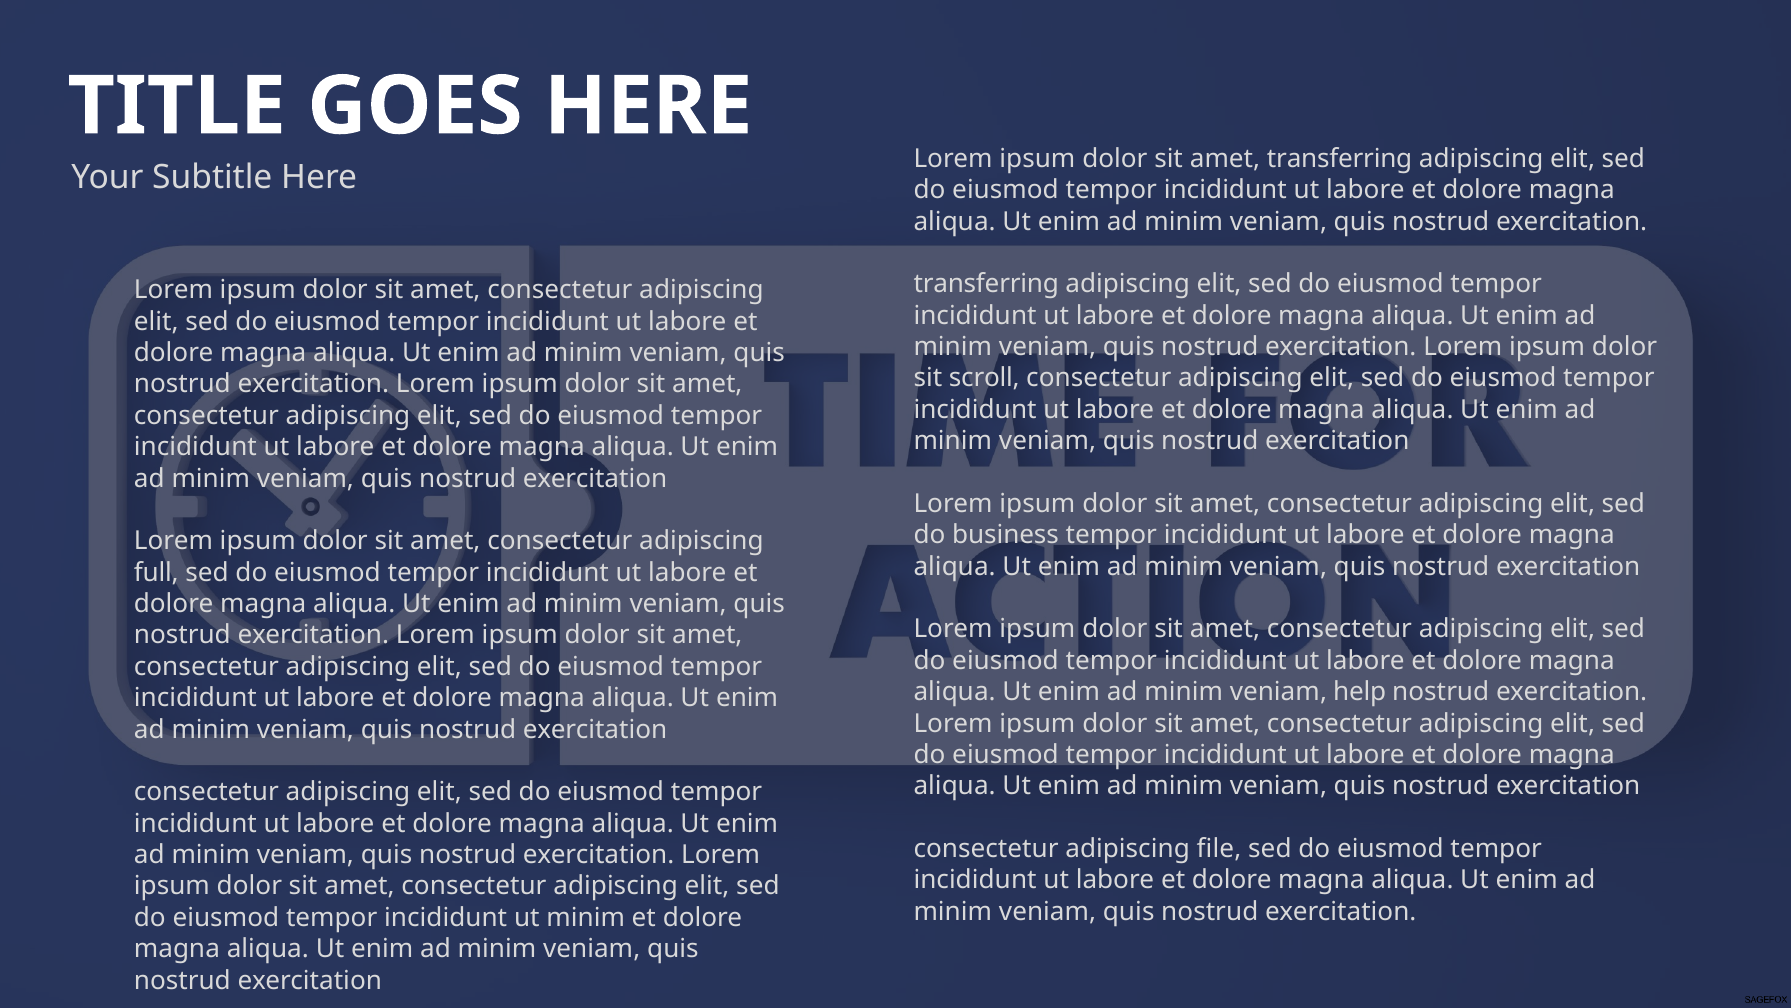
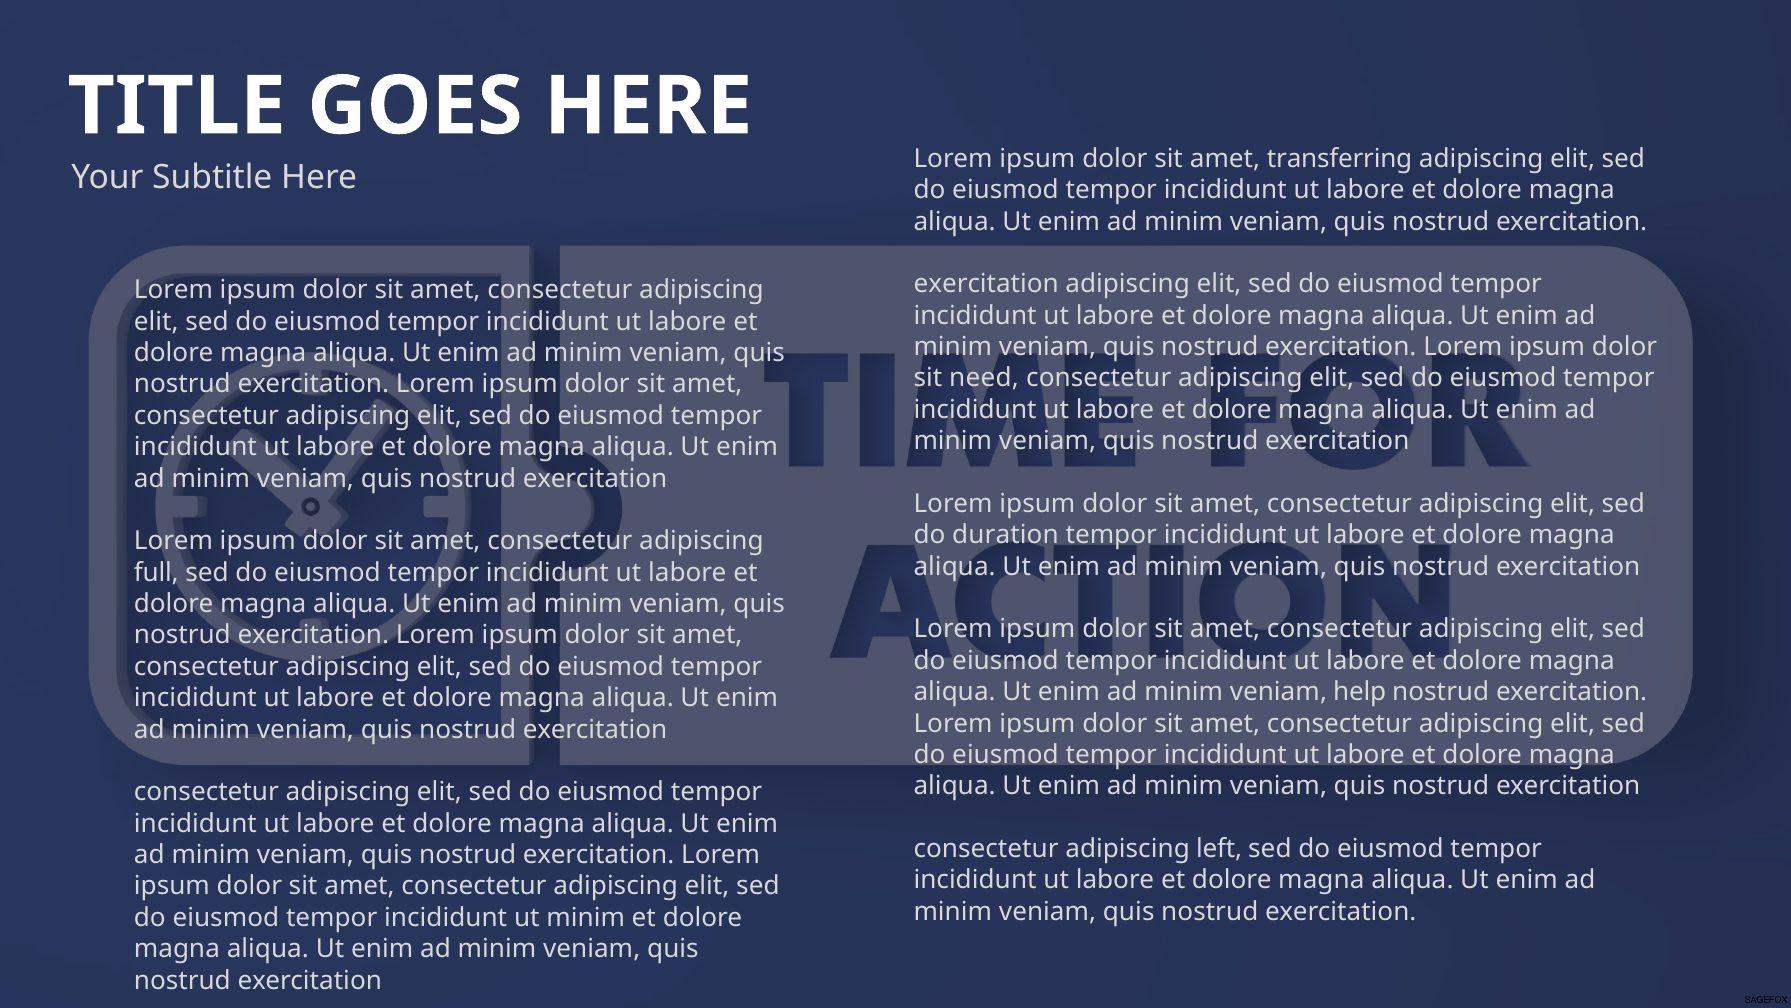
transferring at (986, 284): transferring -> exercitation
scroll: scroll -> need
business: business -> duration
file: file -> left
